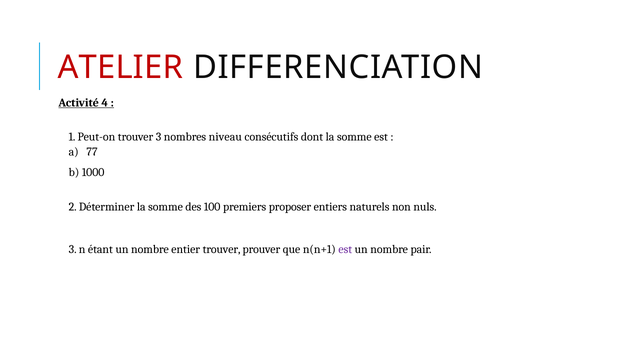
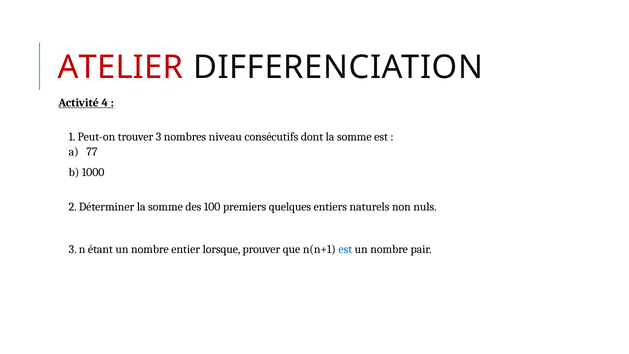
proposer: proposer -> quelques
entier trouver: trouver -> lorsque
est at (345, 249) colour: purple -> blue
